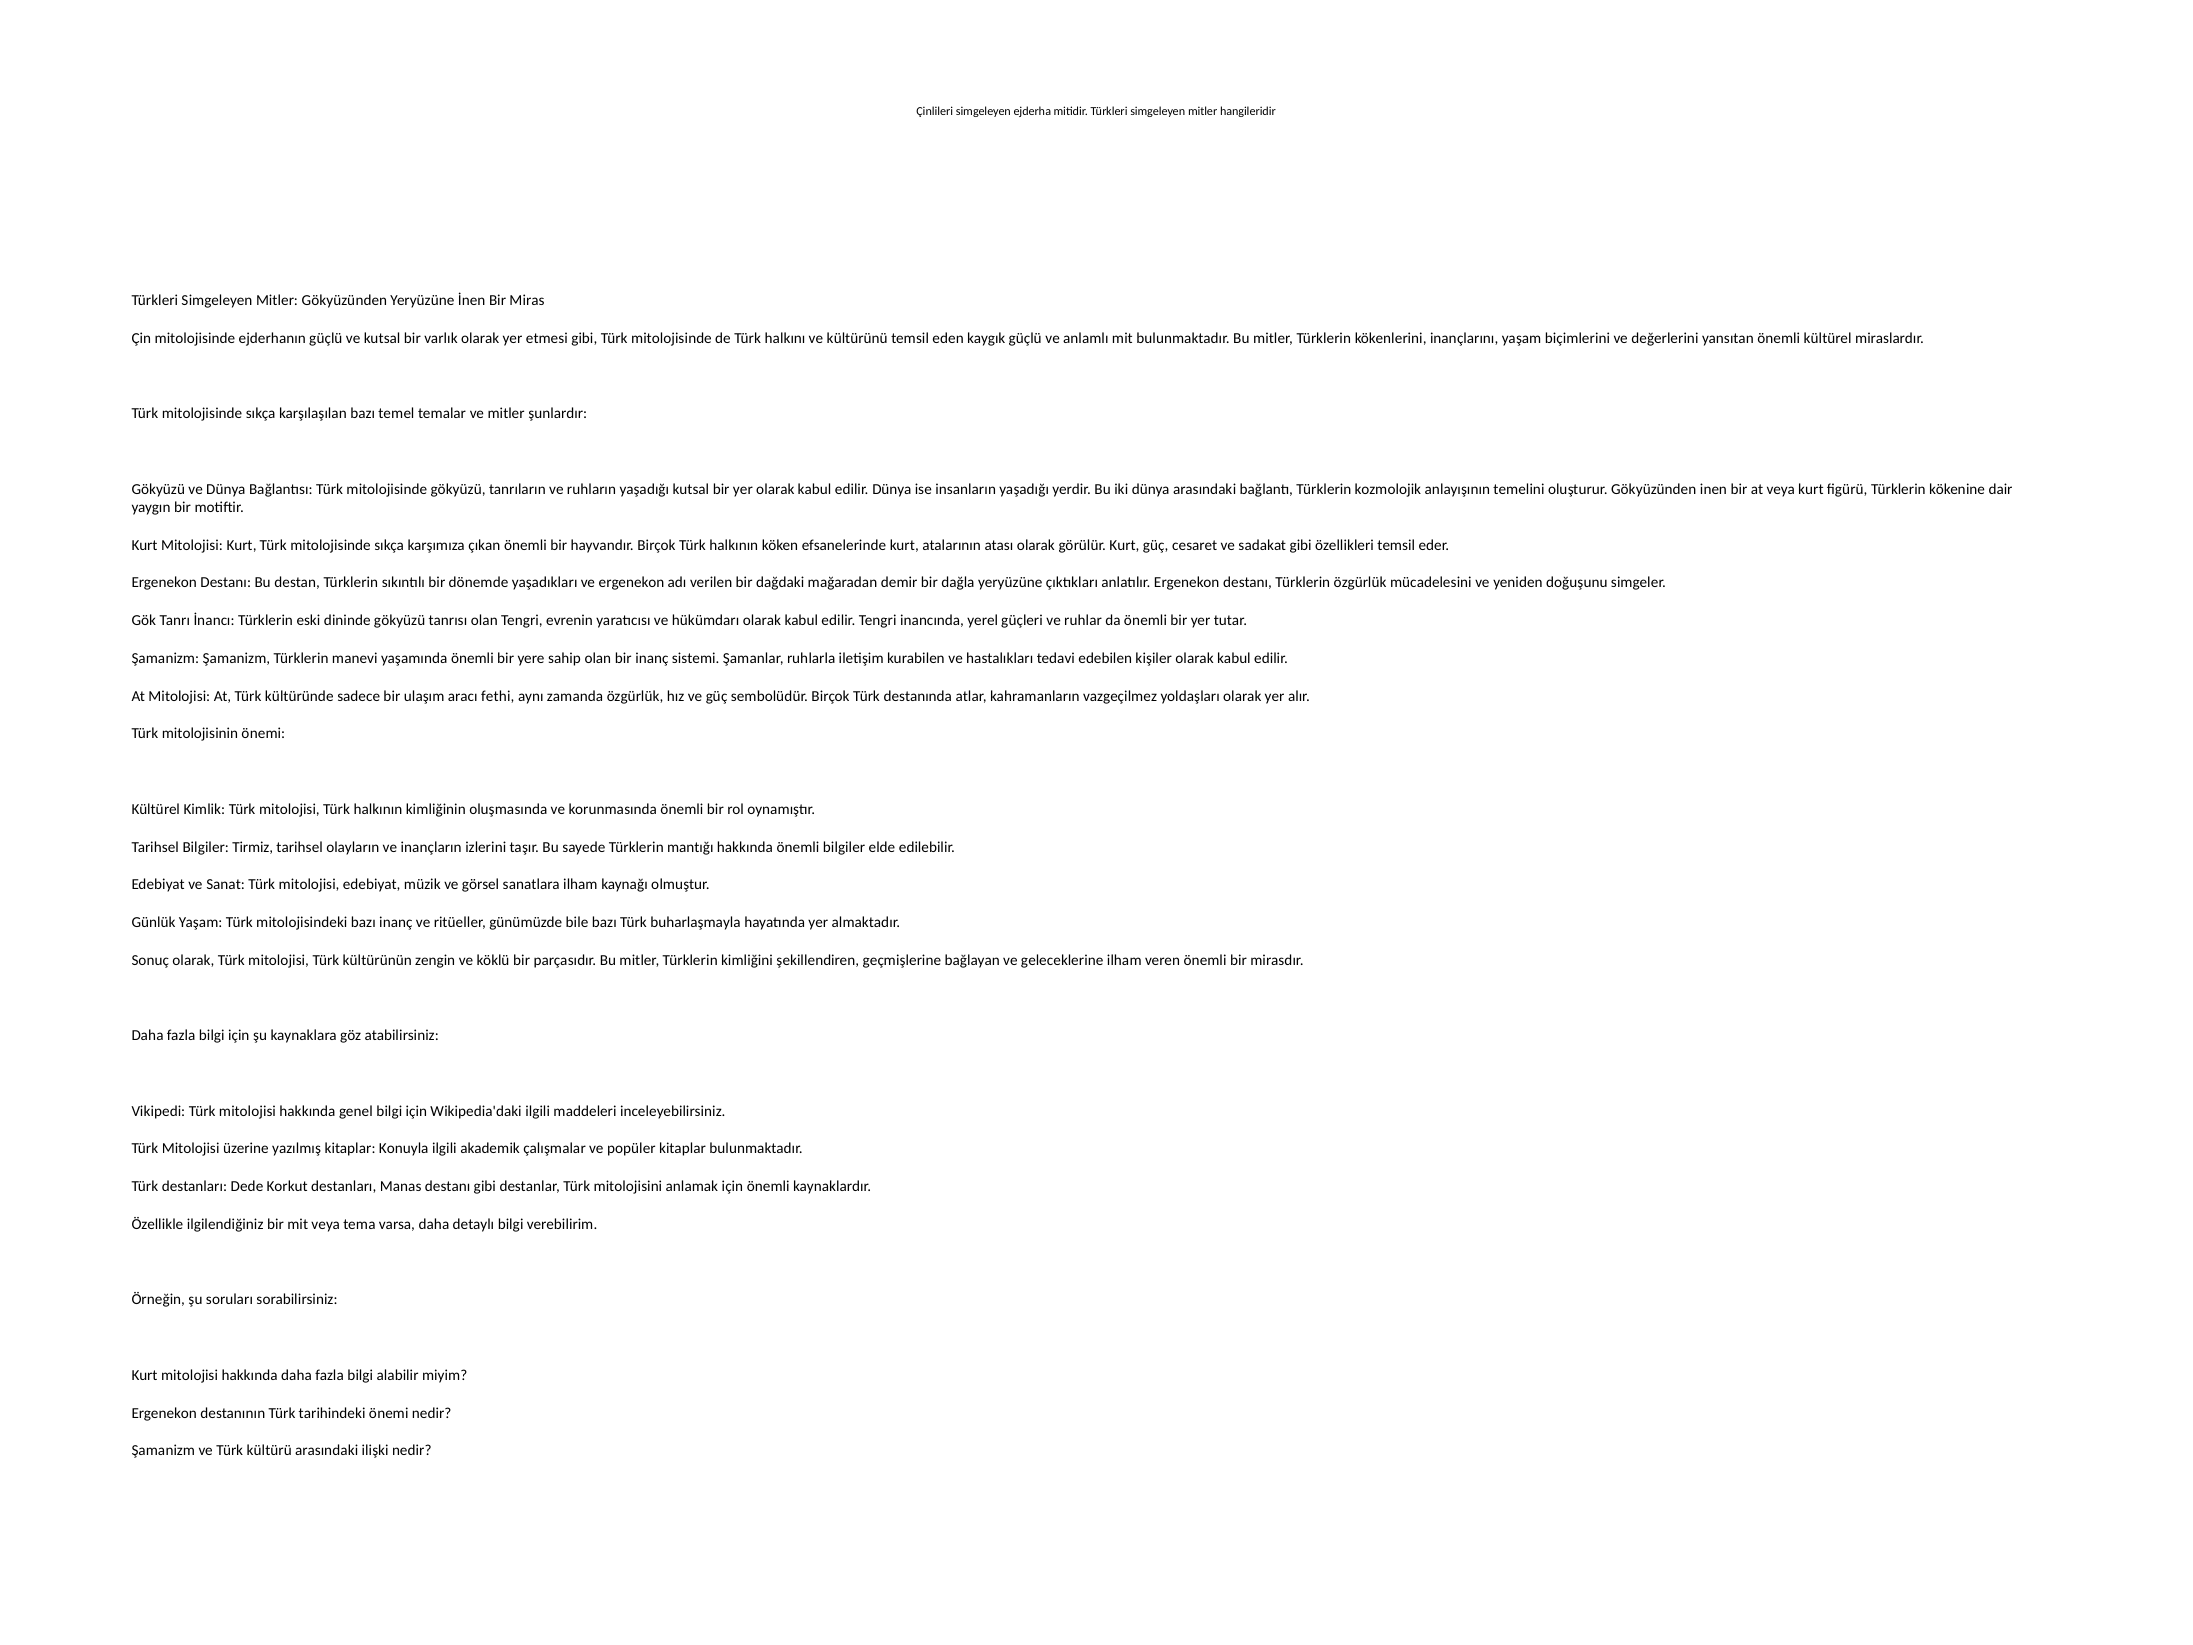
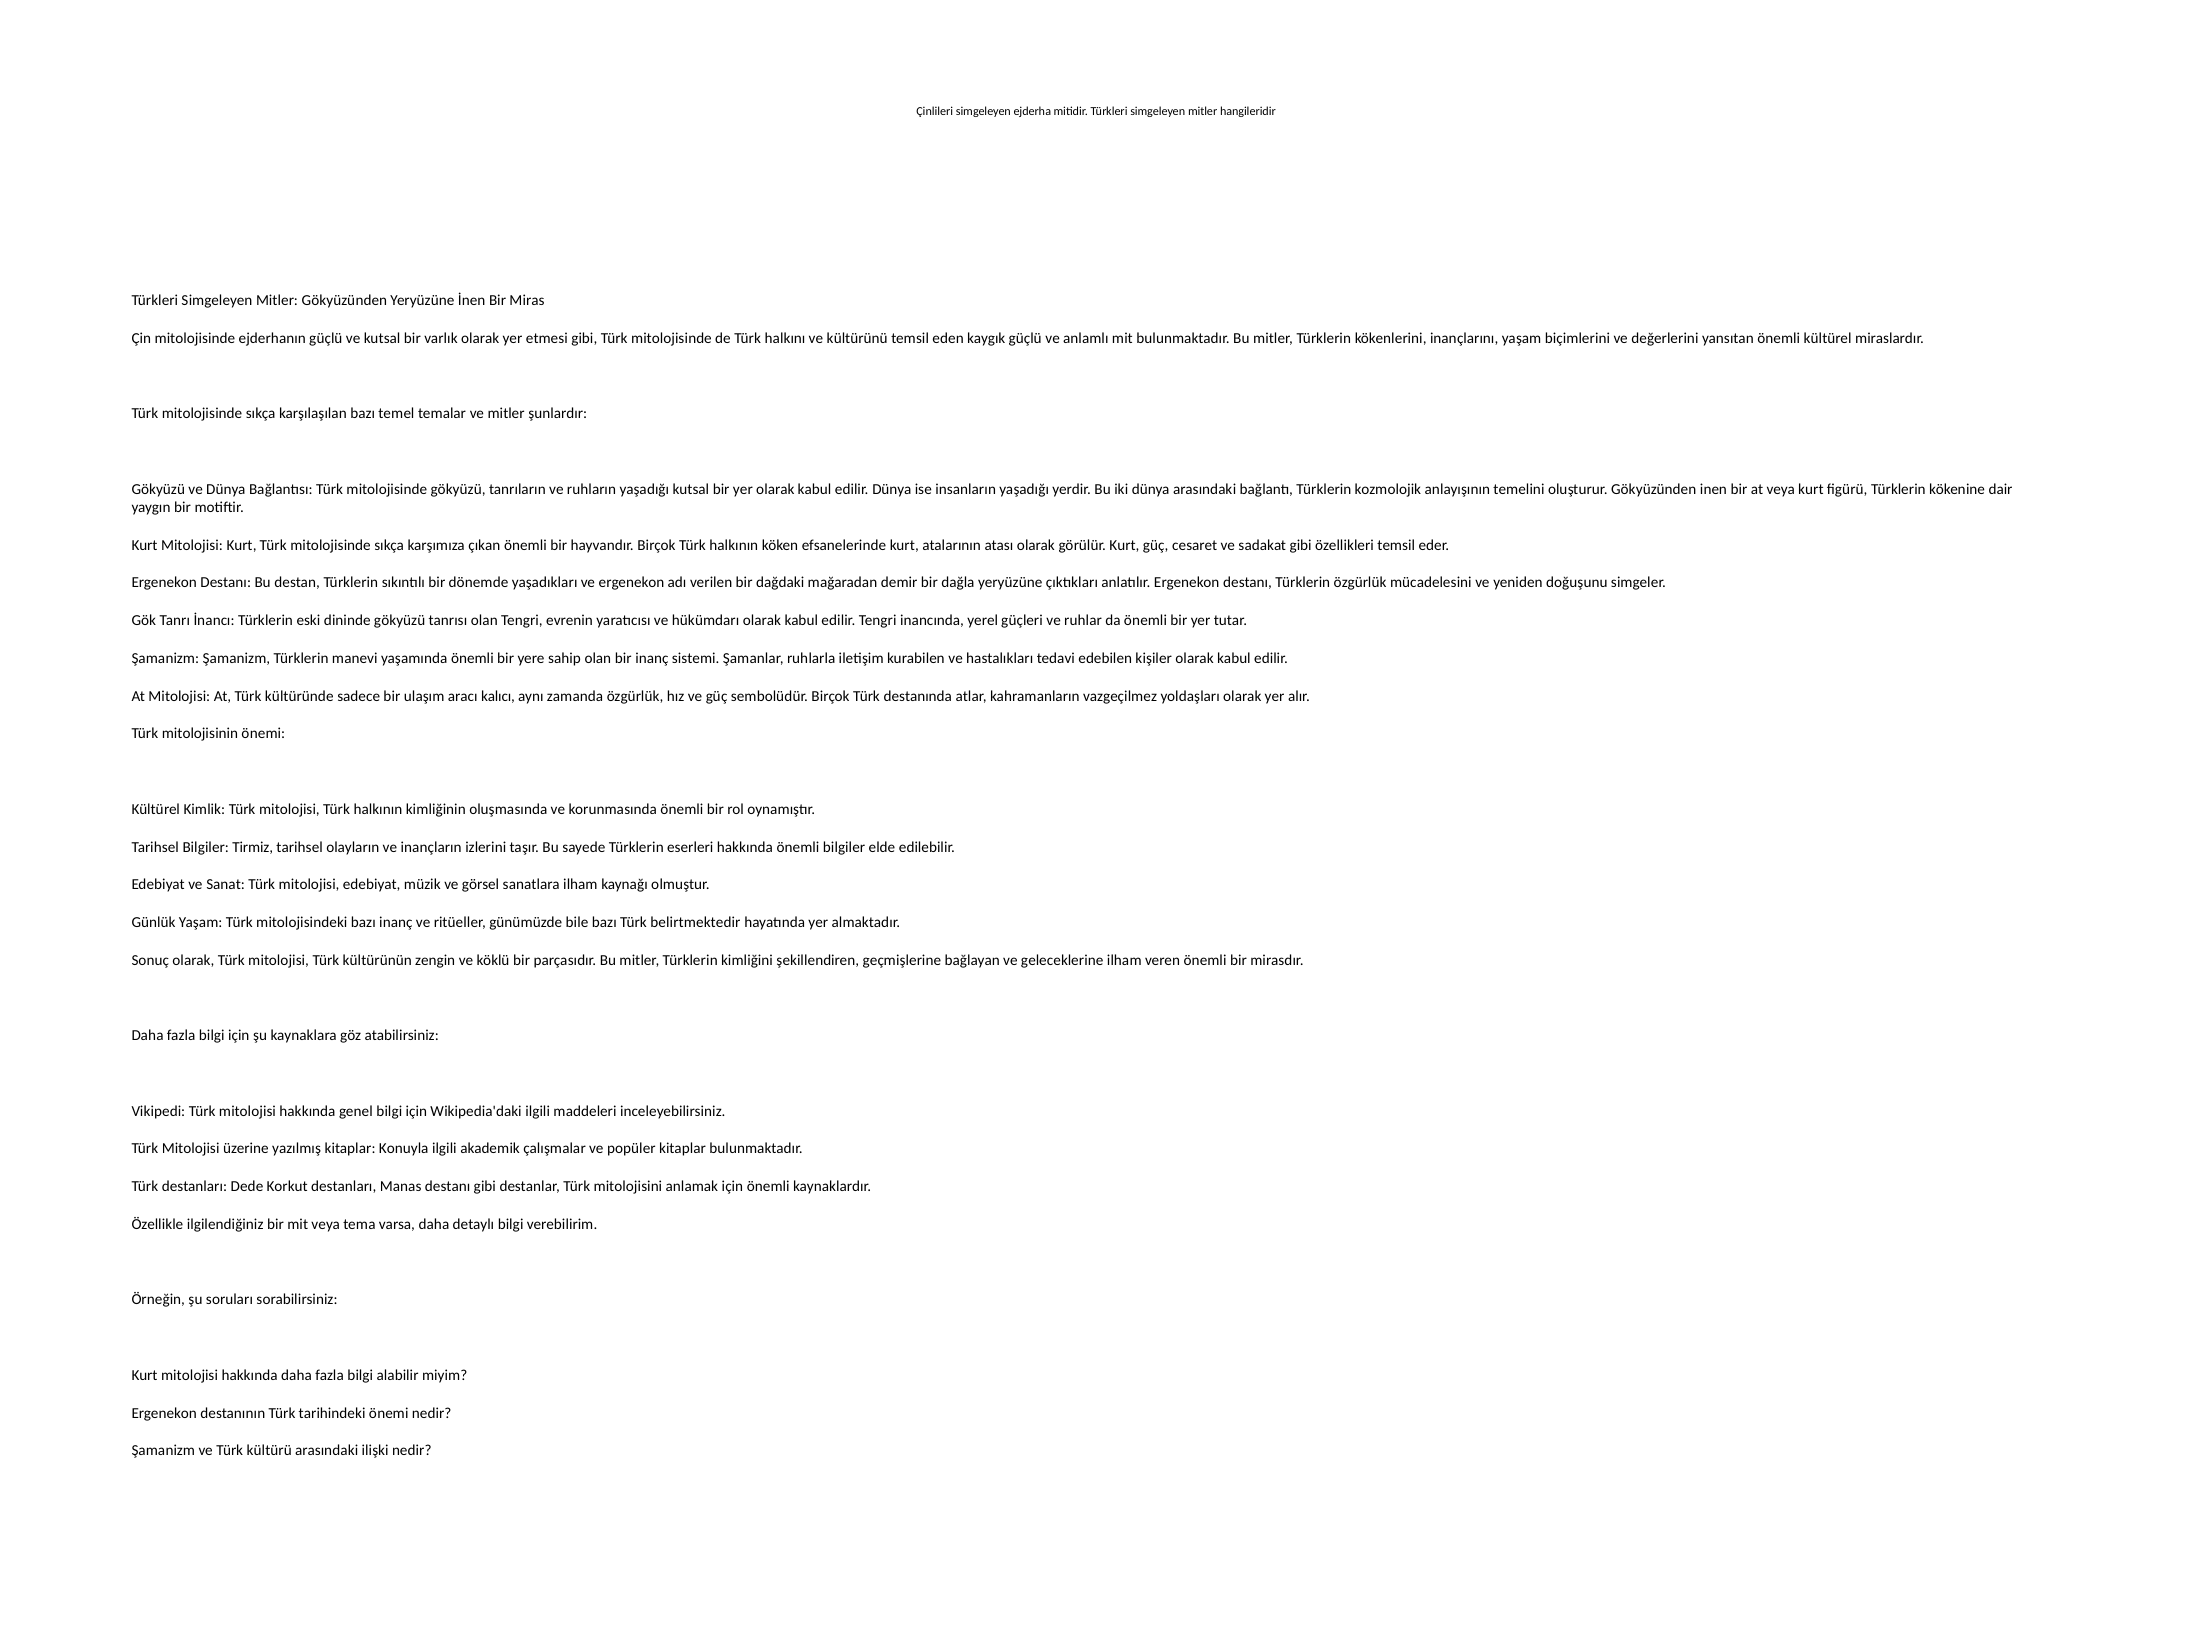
fethi: fethi -> kalıcı
mantığı: mantığı -> eserleri
buharlaşmayla: buharlaşmayla -> belirtmektedir
